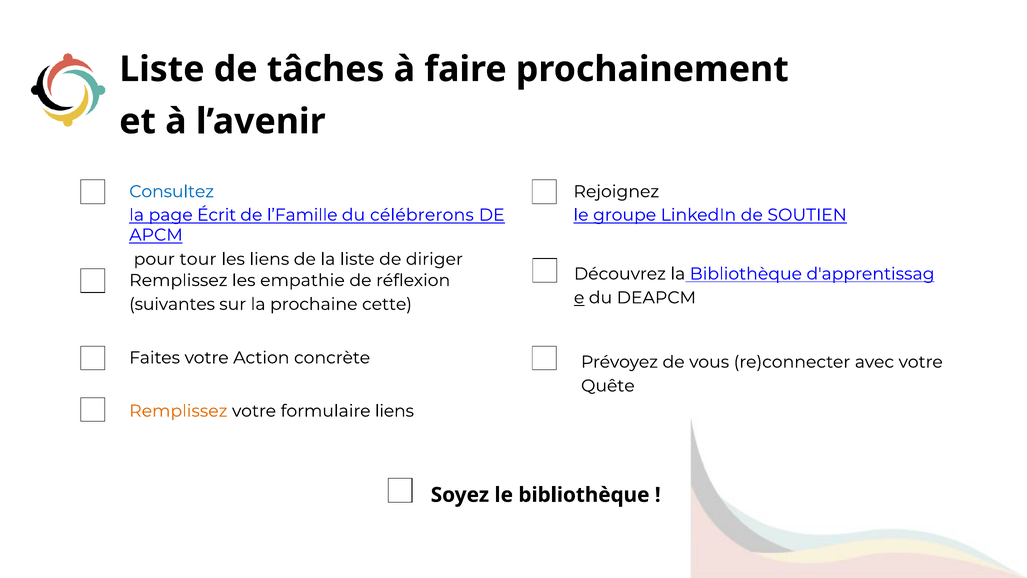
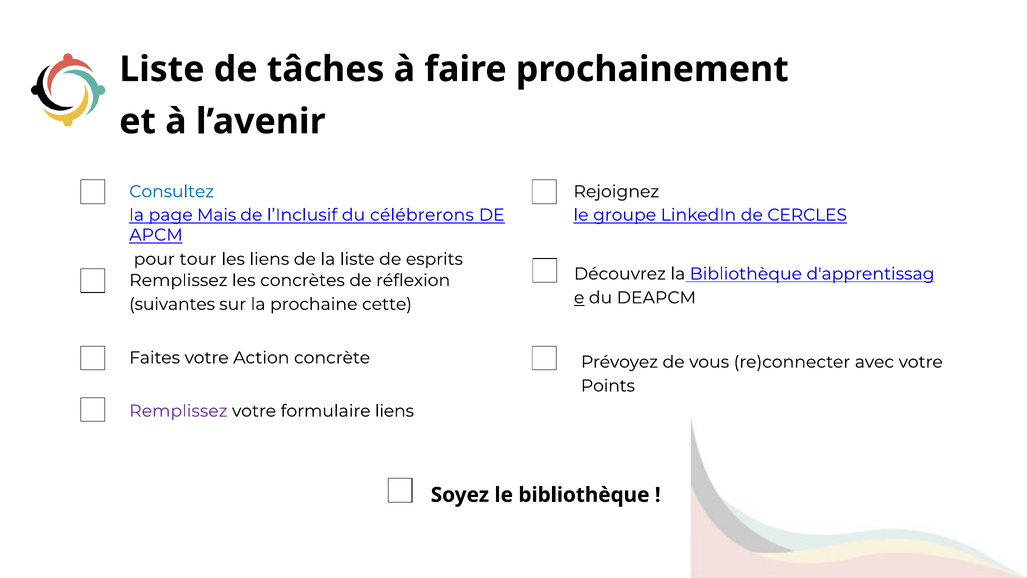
Écrit: Écrit -> Mais
l’Famille: l’Famille -> l’Inclusif
SOUTIEN: SOUTIEN -> CERCLES
diriger: diriger -> esprits
empathie: empathie -> concrètes
Quête: Quête -> Points
Remplissez at (178, 411) colour: orange -> purple
